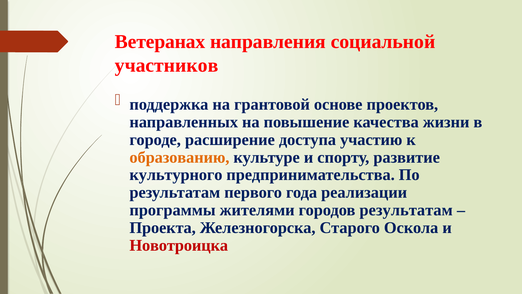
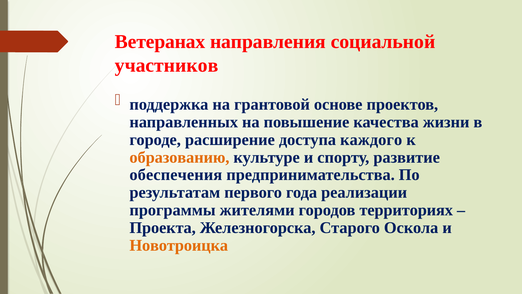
участию: участию -> каждого
культурного: культурного -> обеспечения
городов результатам: результатам -> территориях
Новотроицка colour: red -> orange
